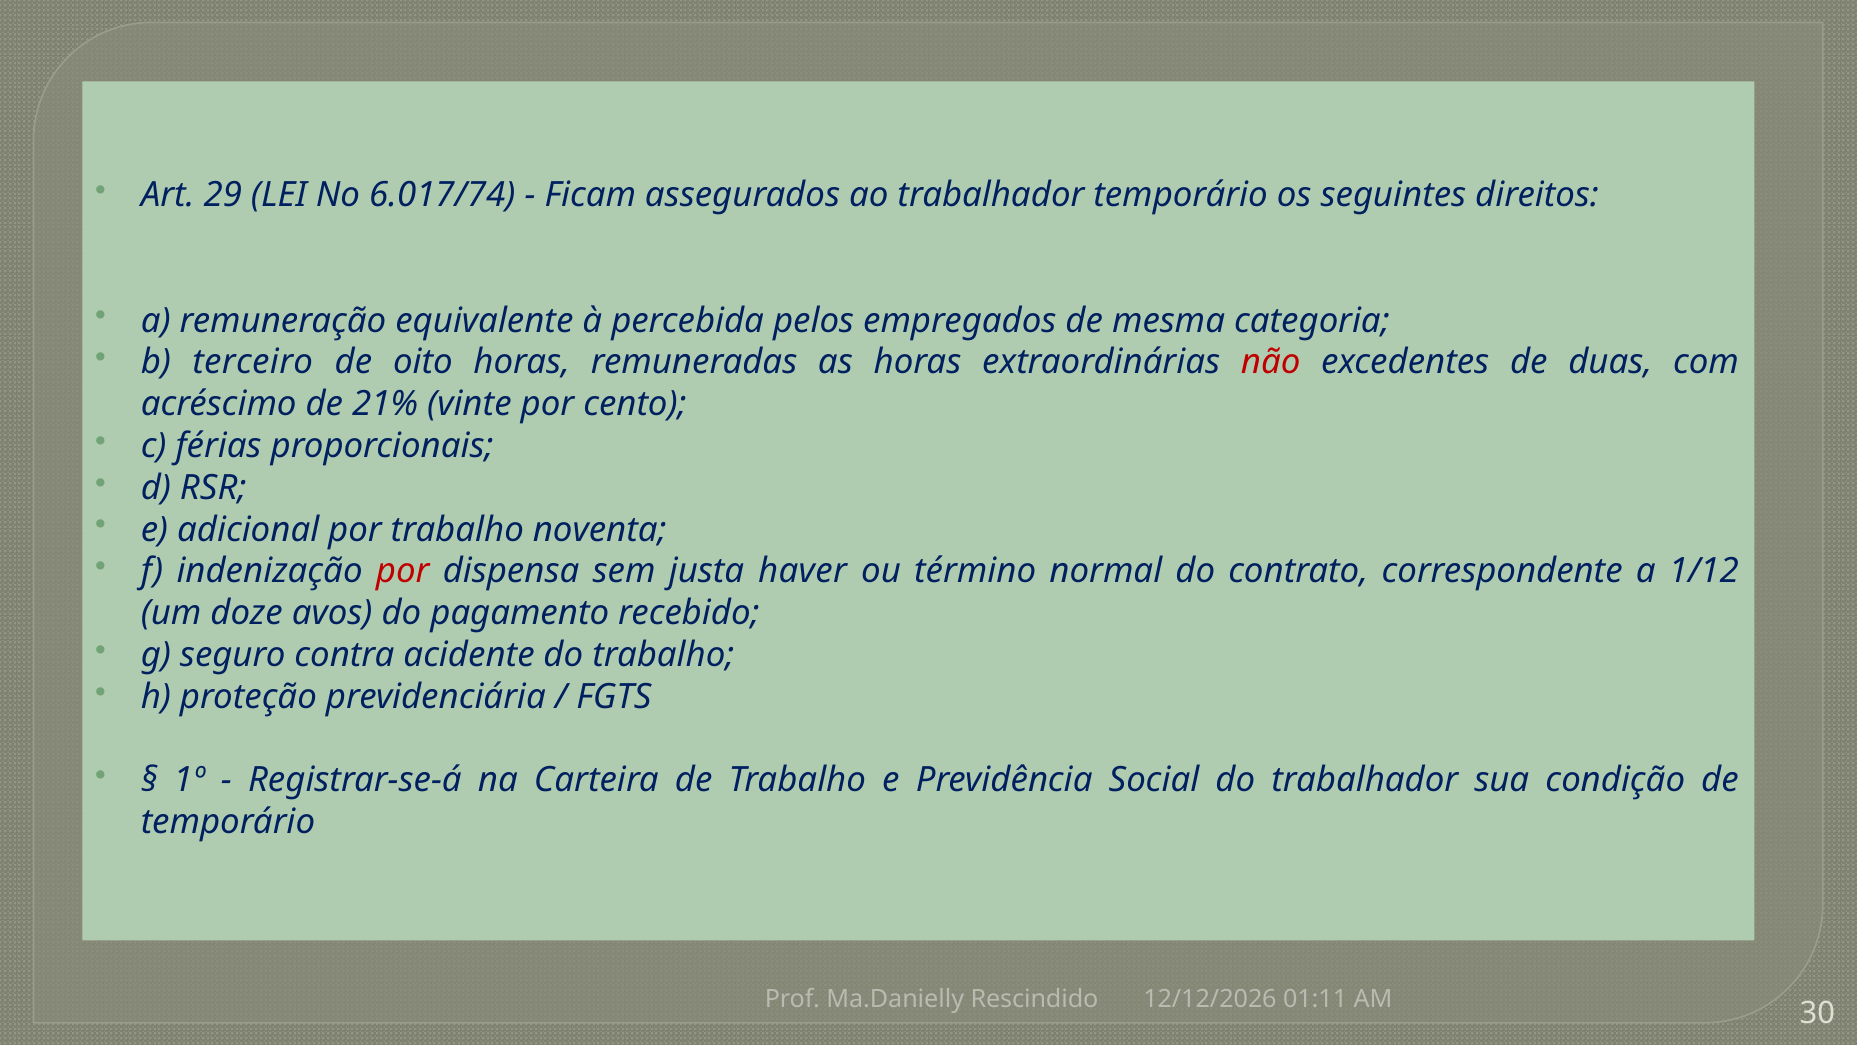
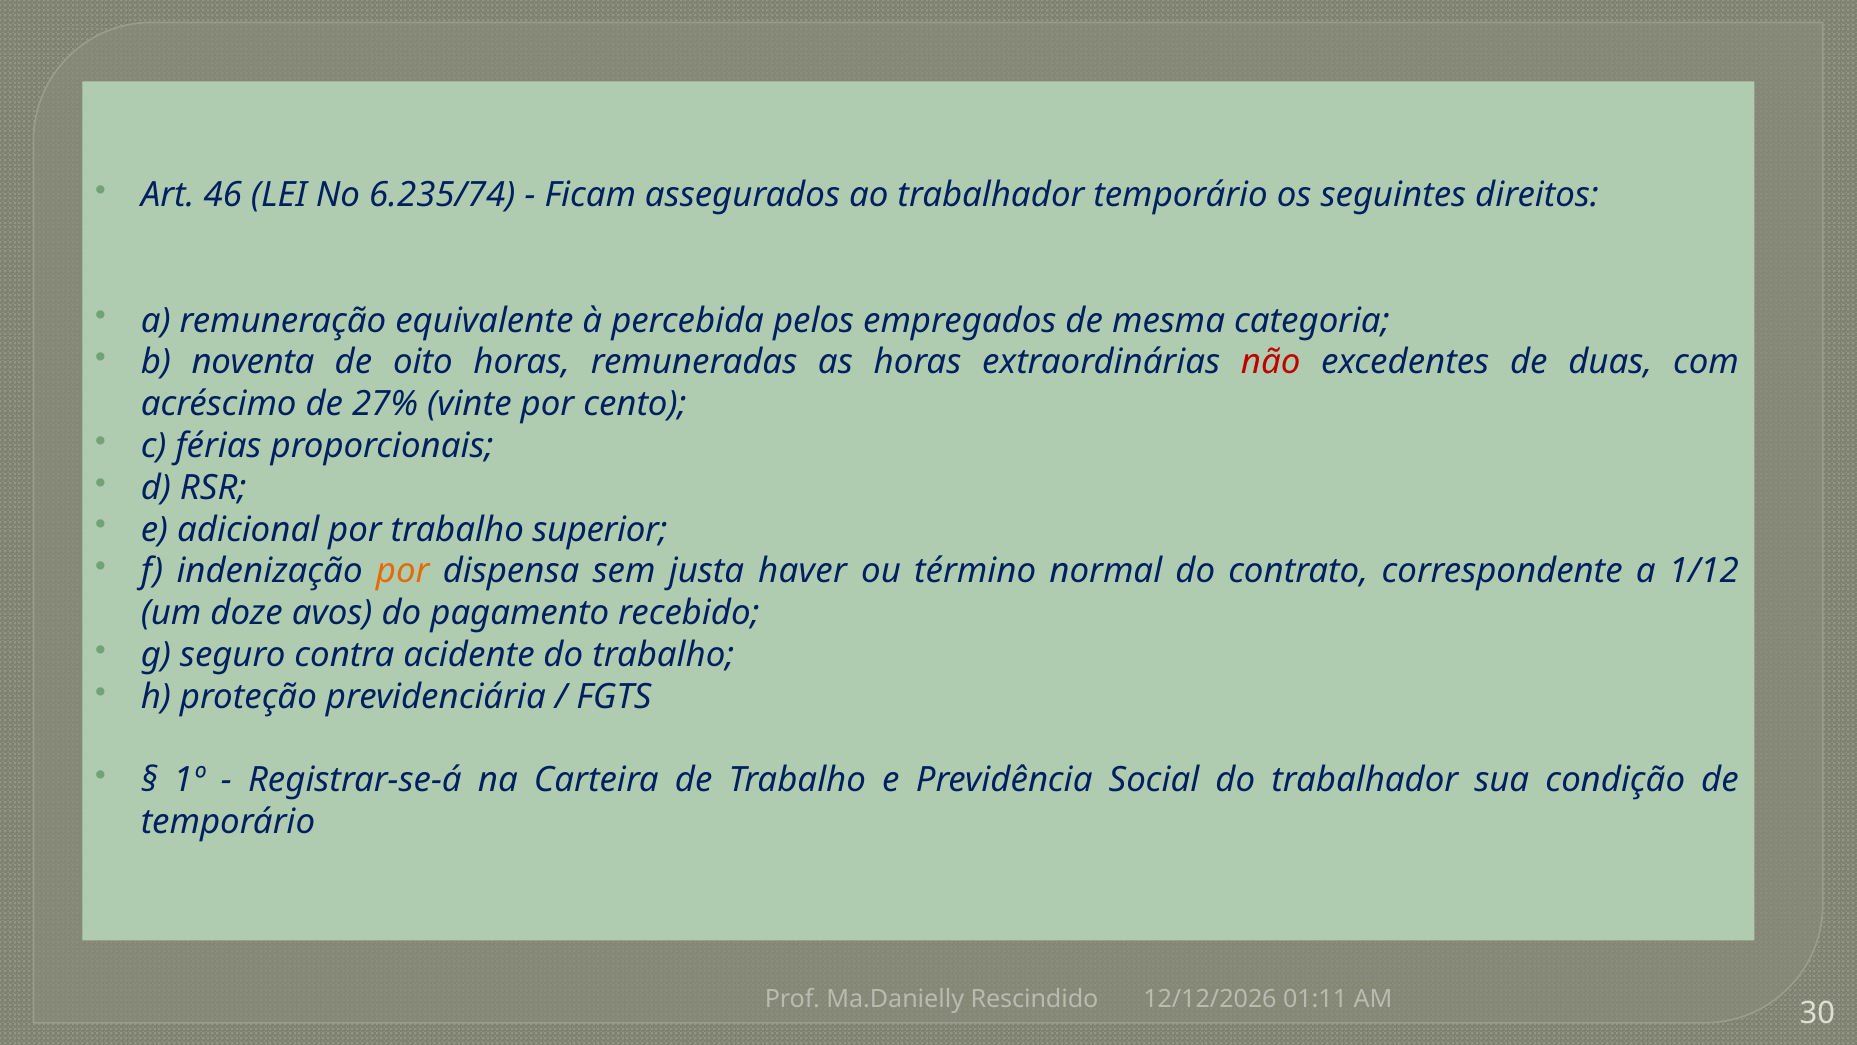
29: 29 -> 46
6.017/74: 6.017/74 -> 6.235/74
terceiro: terceiro -> noventa
21%: 21% -> 27%
noventa: noventa -> superior
por at (403, 571) colour: red -> orange
